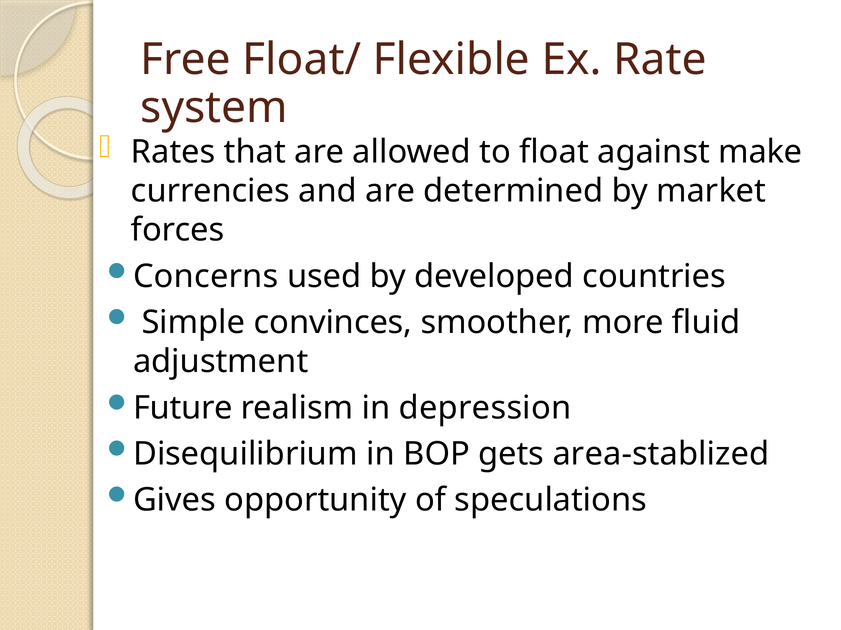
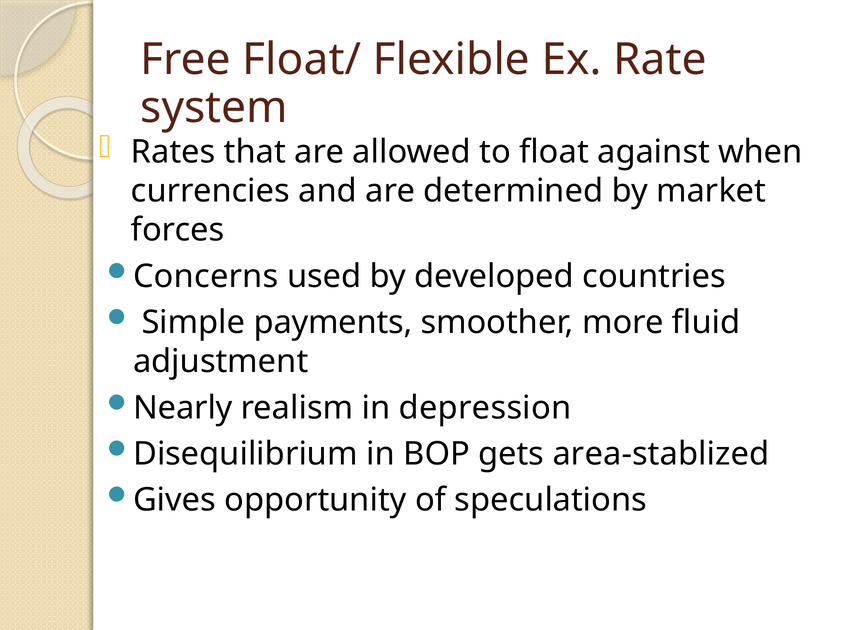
make: make -> when
convinces: convinces -> payments
Future: Future -> Nearly
